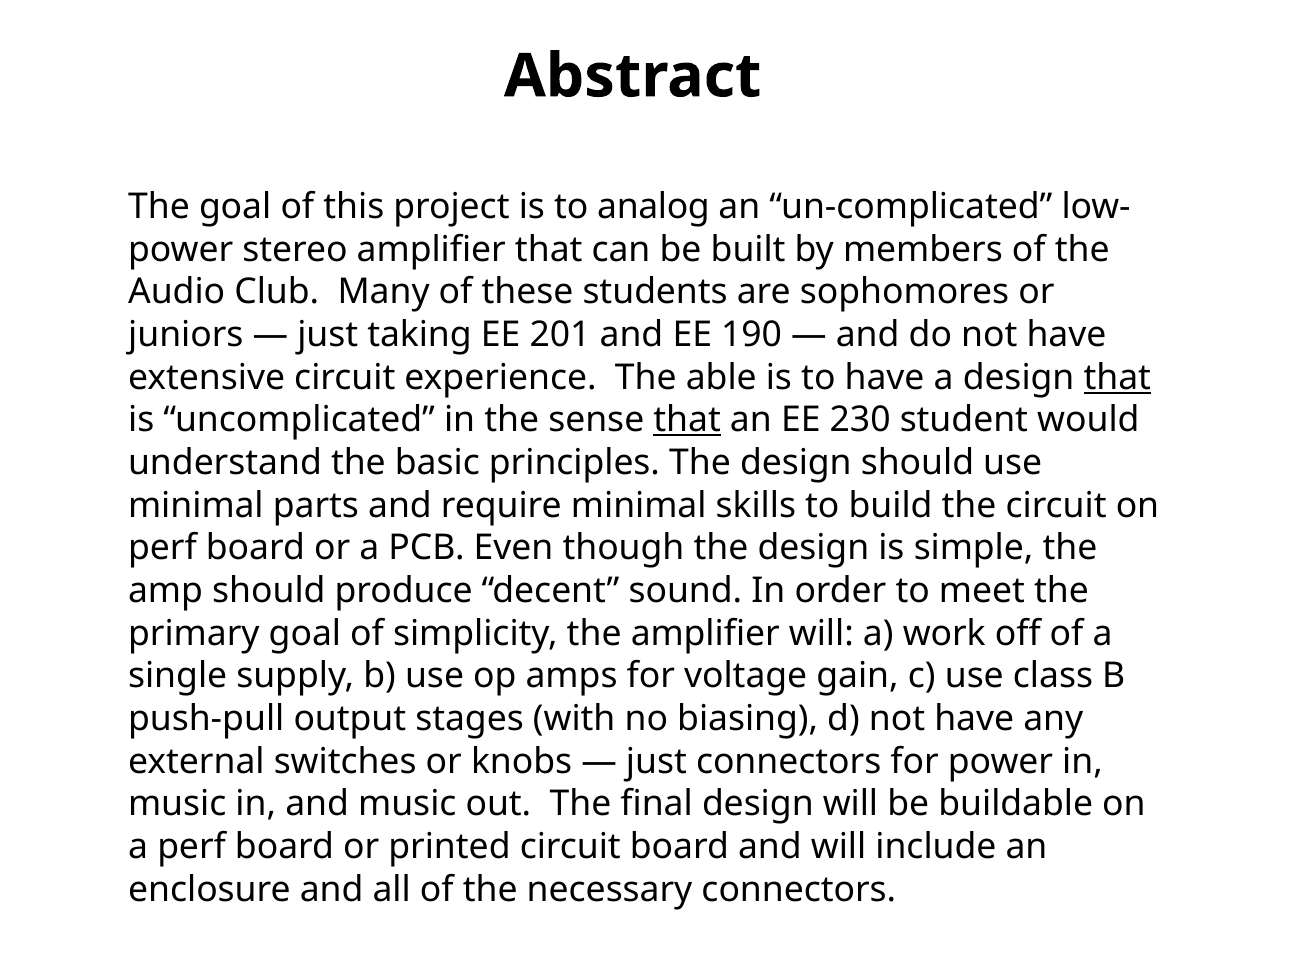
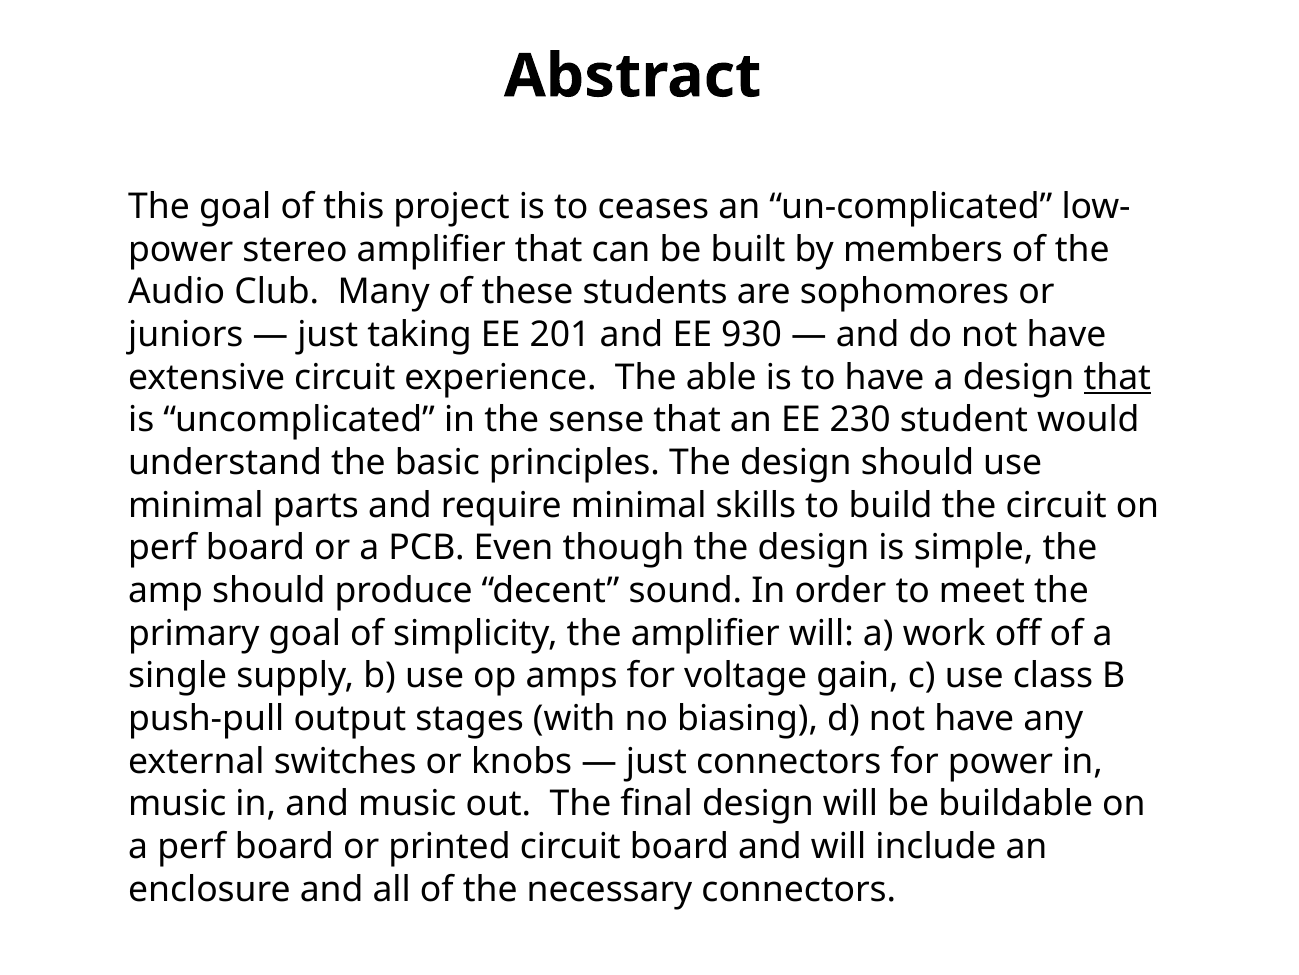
analog: analog -> ceases
190: 190 -> 930
that at (687, 420) underline: present -> none
